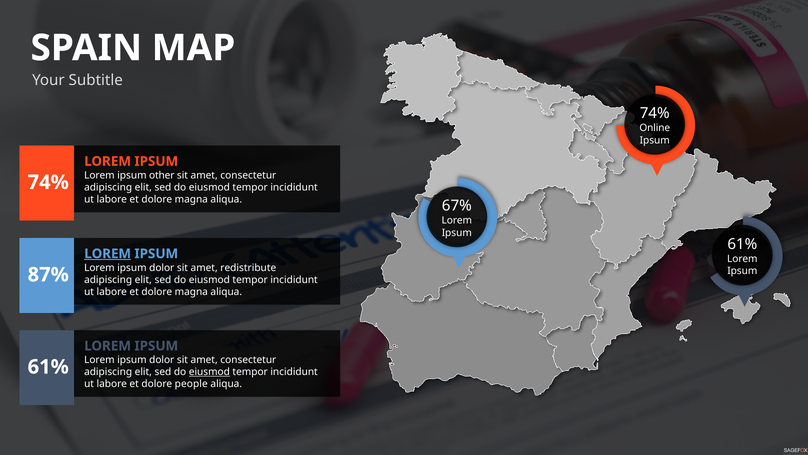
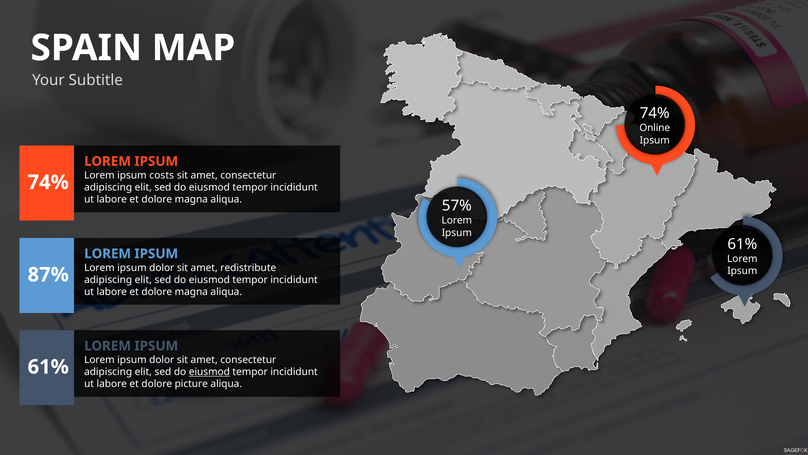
other: other -> costs
67%: 67% -> 57%
LOREM at (108, 253) underline: present -> none
people: people -> picture
